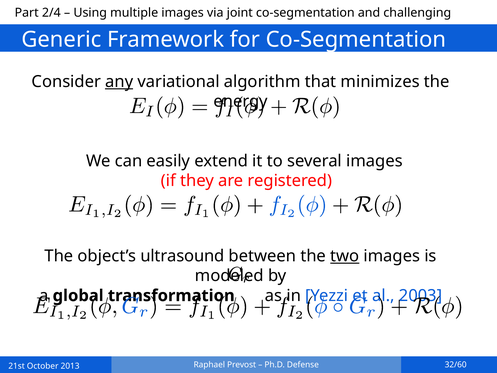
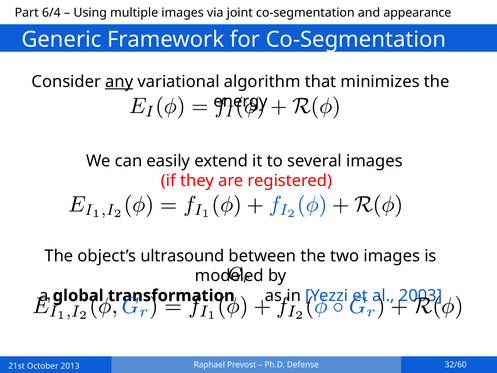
2/4: 2/4 -> 6/4
challenging: challenging -> appearance
two underline: present -> none
